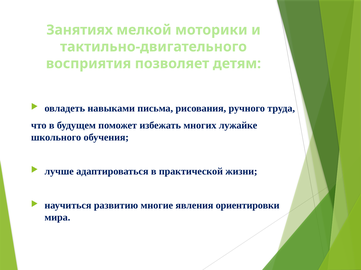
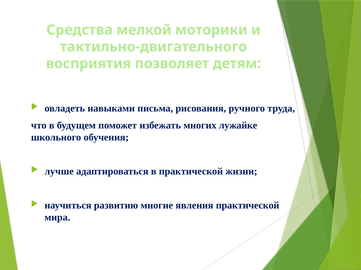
Занятиях: Занятиях -> Средства
явления ориентировки: ориентировки -> практической
